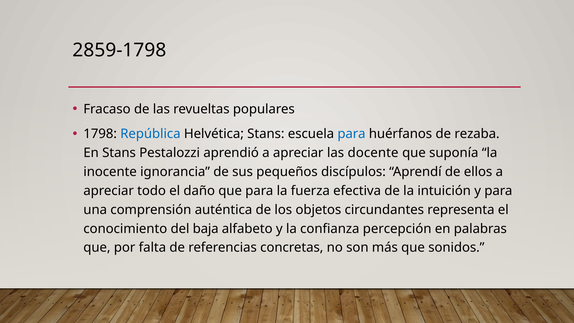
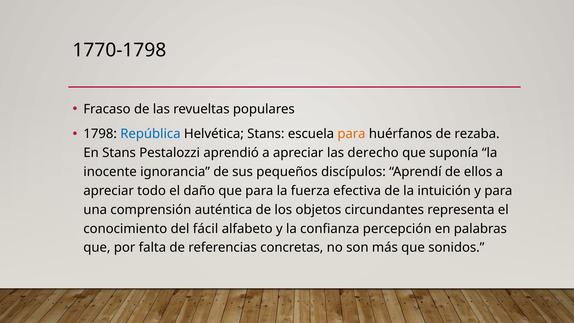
2859-1798: 2859-1798 -> 1770-1798
para at (351, 134) colour: blue -> orange
docente: docente -> derecho
baja: baja -> fácil
